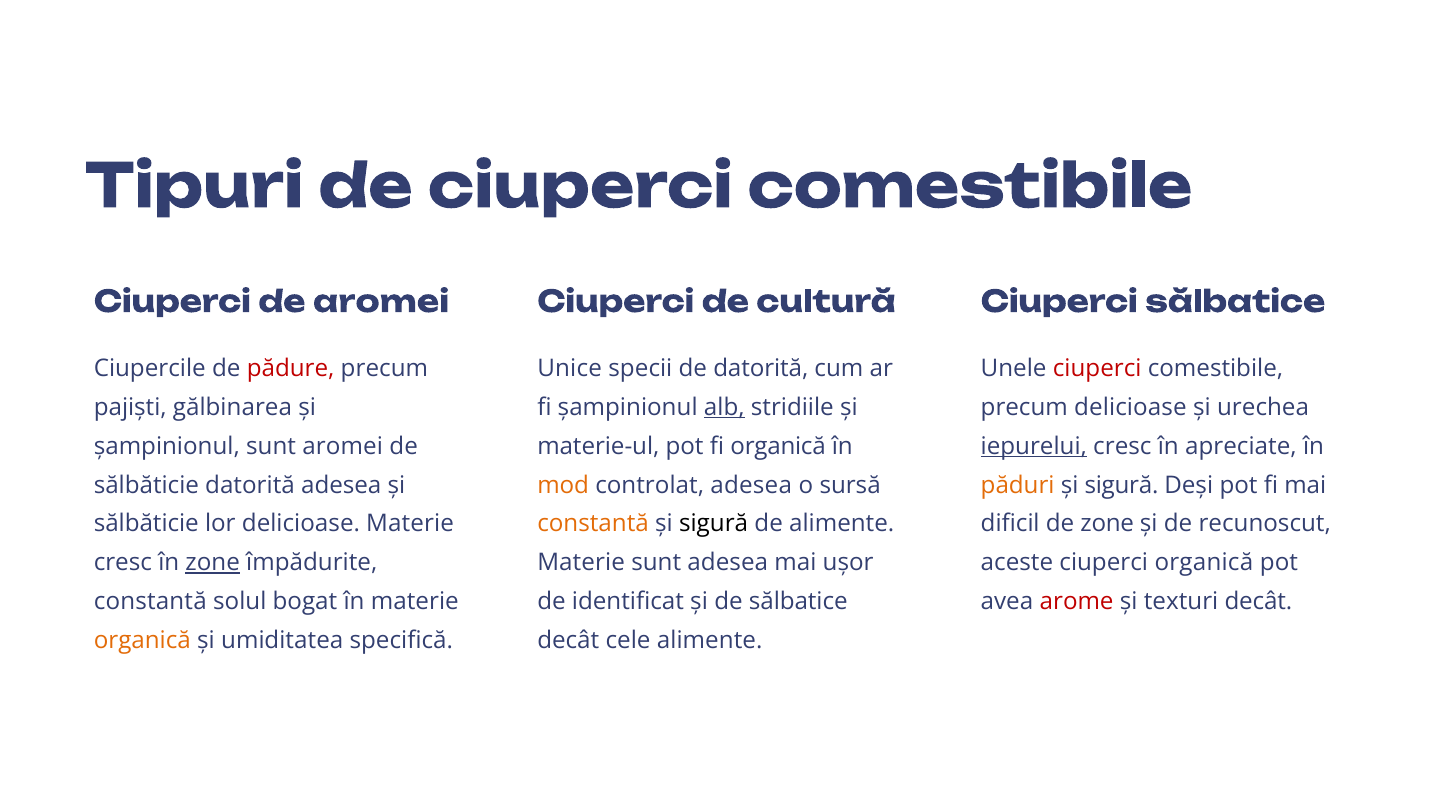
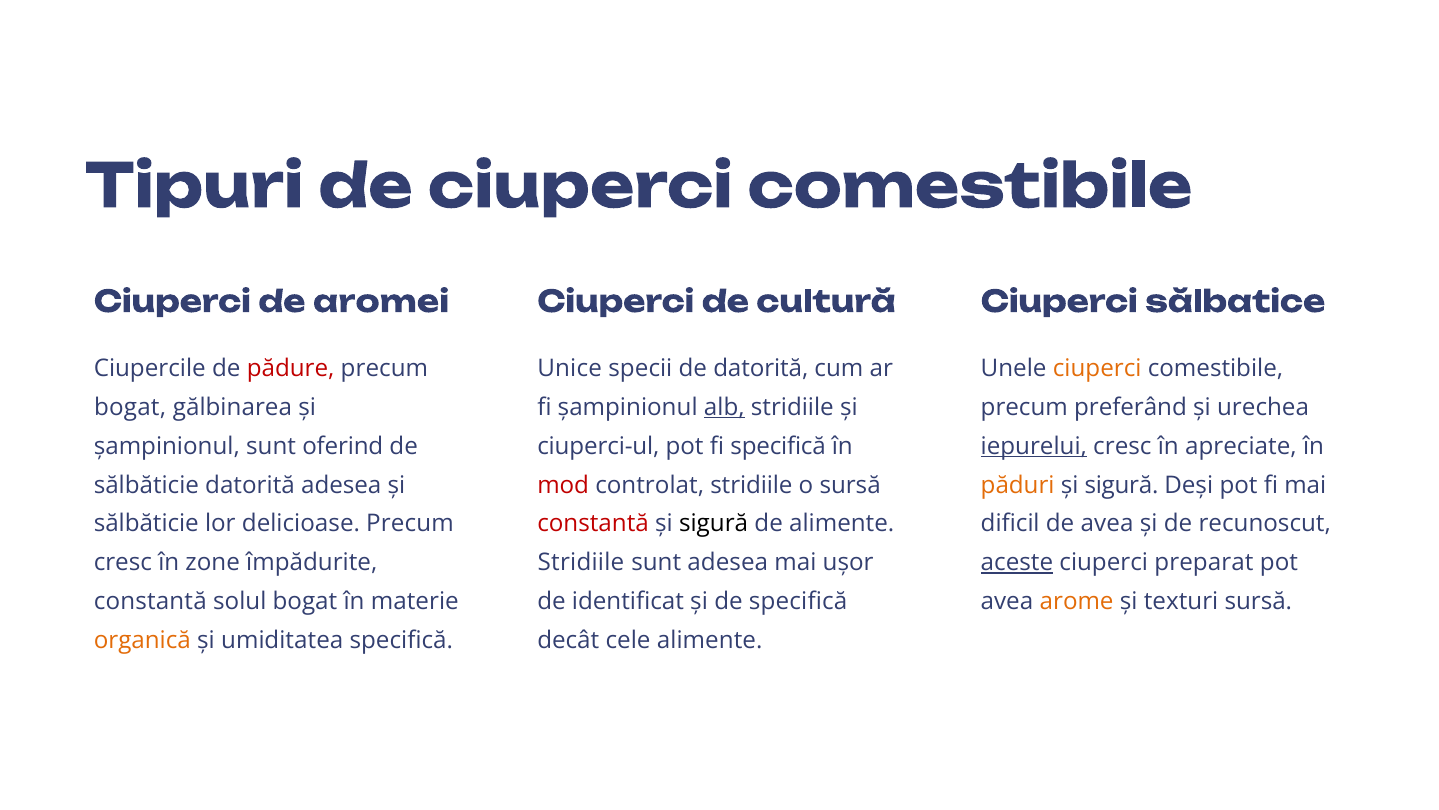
ciuperci at (1097, 368) colour: red -> orange
pajiști at (130, 407): pajiști -> bogat
precum delicioase: delicioase -> preferând
sunt aromei: aromei -> oferind
materie-ul: materie-ul -> ciuperci-ul
fi organică: organică -> specifică
mod colour: orange -> red
controlat adesea: adesea -> stridiile
delicioase Materie: Materie -> Precum
constantă at (593, 524) colour: orange -> red
de zone: zone -> avea
zone at (213, 562) underline: present -> none
Materie at (581, 562): Materie -> Stridiile
aceste underline: none -> present
ciuperci organică: organică -> preparat
de sălbatice: sălbatice -> specifică
arome colour: red -> orange
texturi decât: decât -> sursă
